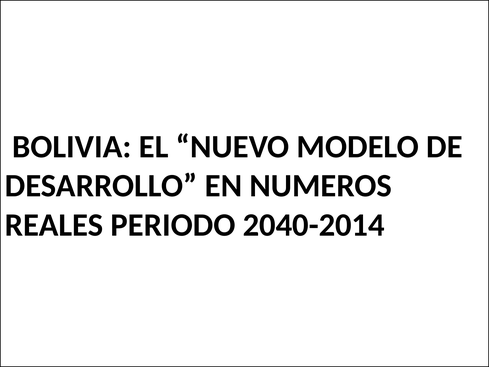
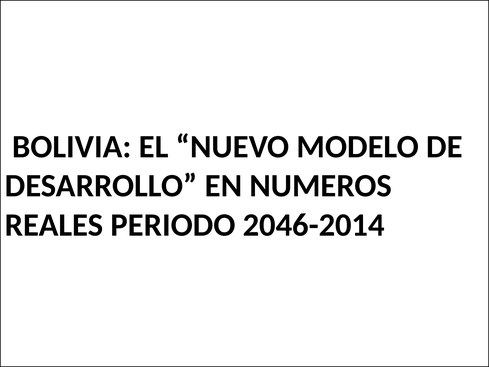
2040-2014: 2040-2014 -> 2046-2014
